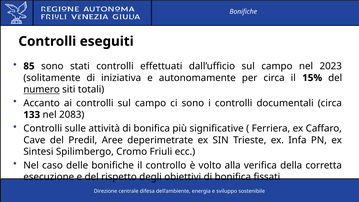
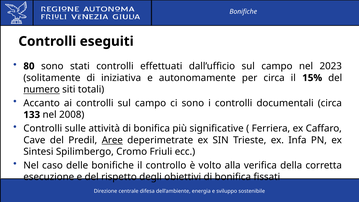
85: 85 -> 80
2083: 2083 -> 2008
Aree underline: none -> present
